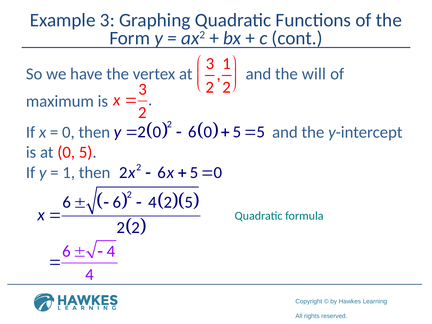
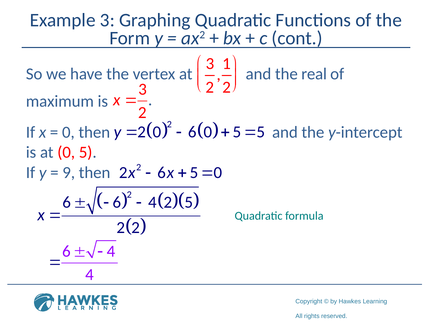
will: will -> real
1 at (69, 173): 1 -> 9
